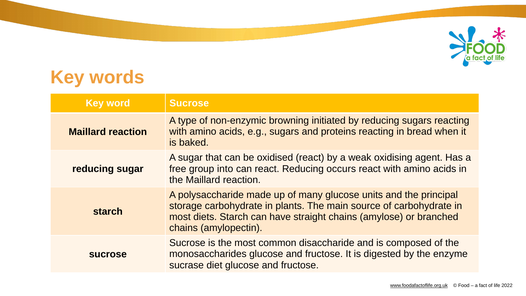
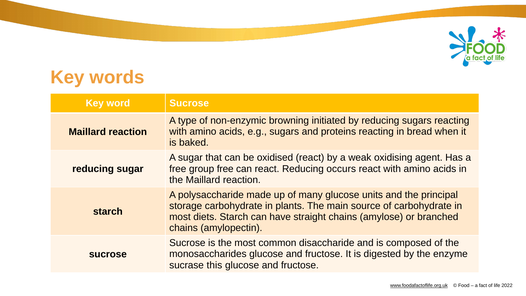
group into: into -> free
diet: diet -> this
